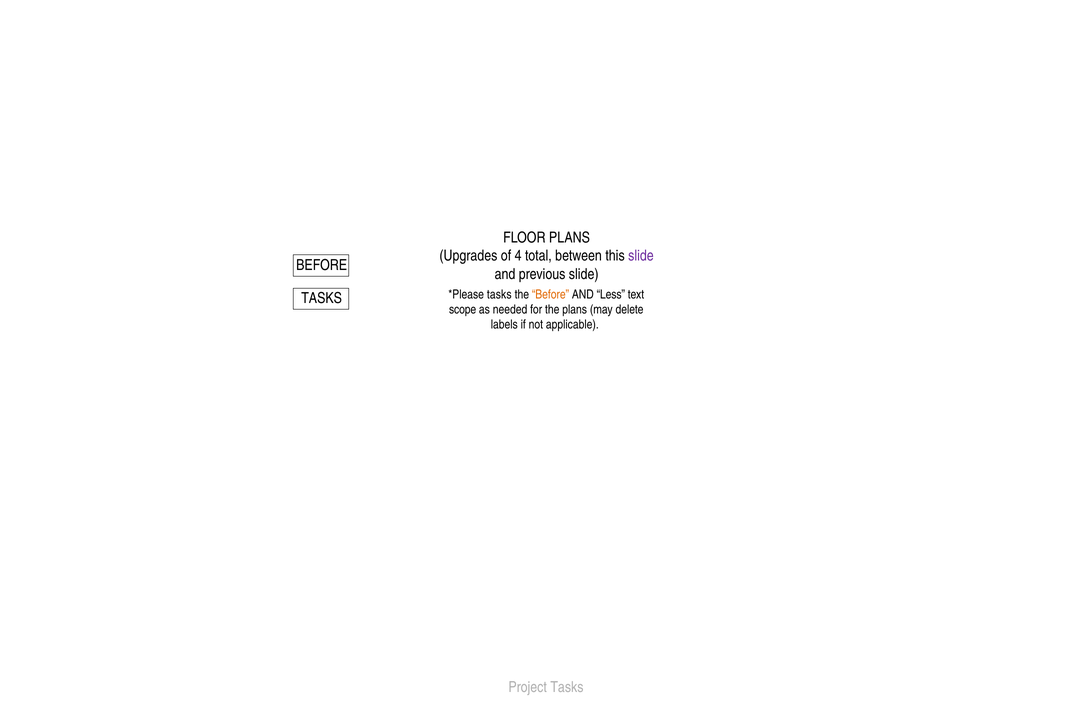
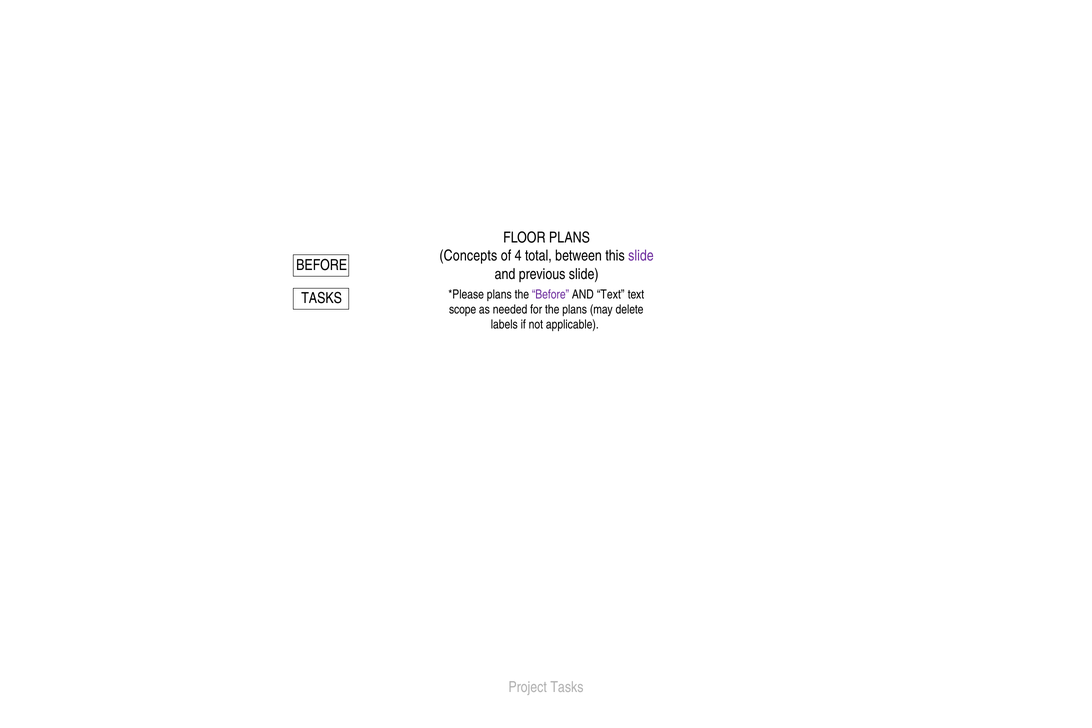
Upgrades: Upgrades -> Concepts
tasks at (499, 294): tasks -> plans
Before at (551, 294) colour: orange -> purple
AND Less: Less -> Text
